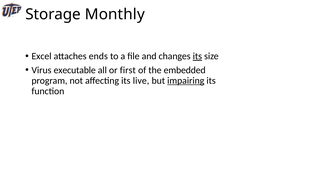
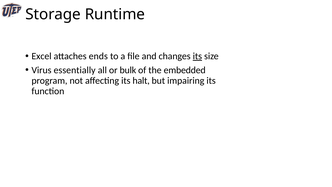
Monthly: Monthly -> Runtime
executable: executable -> essentially
first: first -> bulk
live: live -> halt
impairing underline: present -> none
